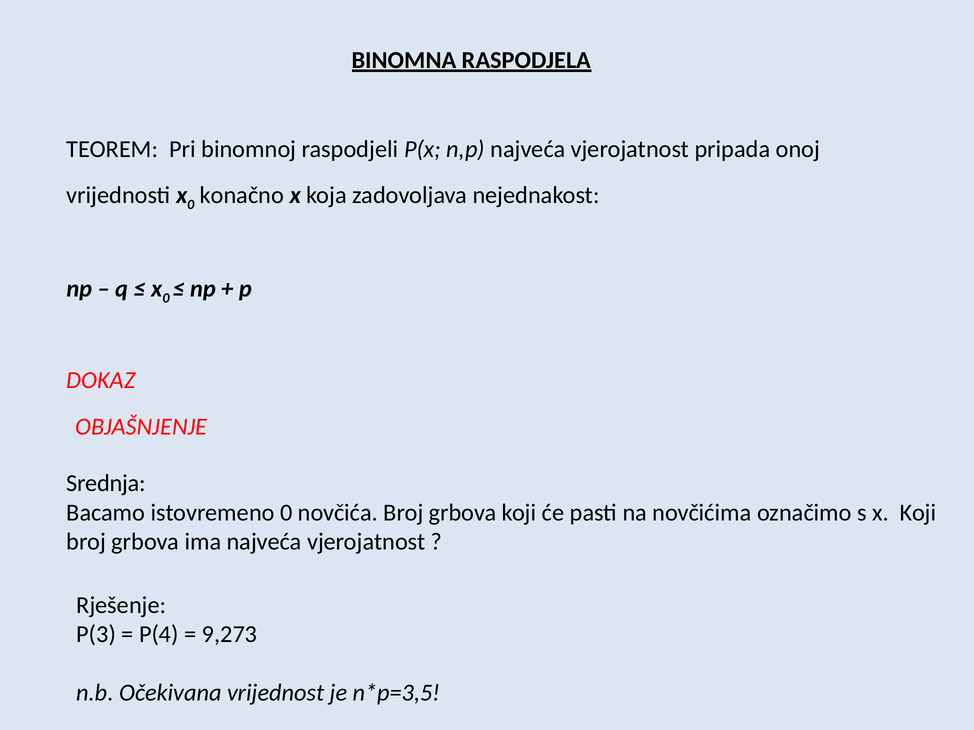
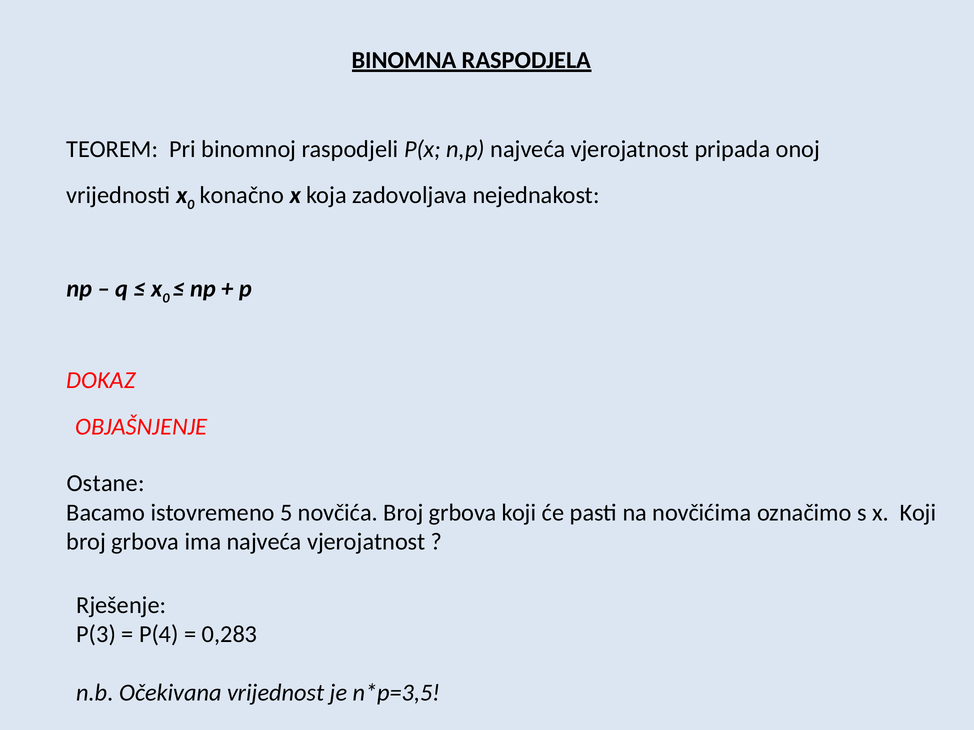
Srednja: Srednja -> Ostane
istovremeno 0: 0 -> 5
9,273: 9,273 -> 0,283
